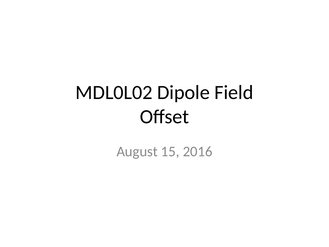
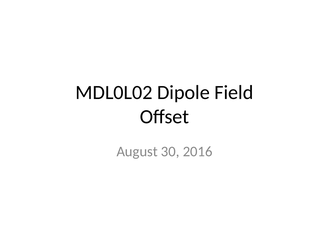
15: 15 -> 30
